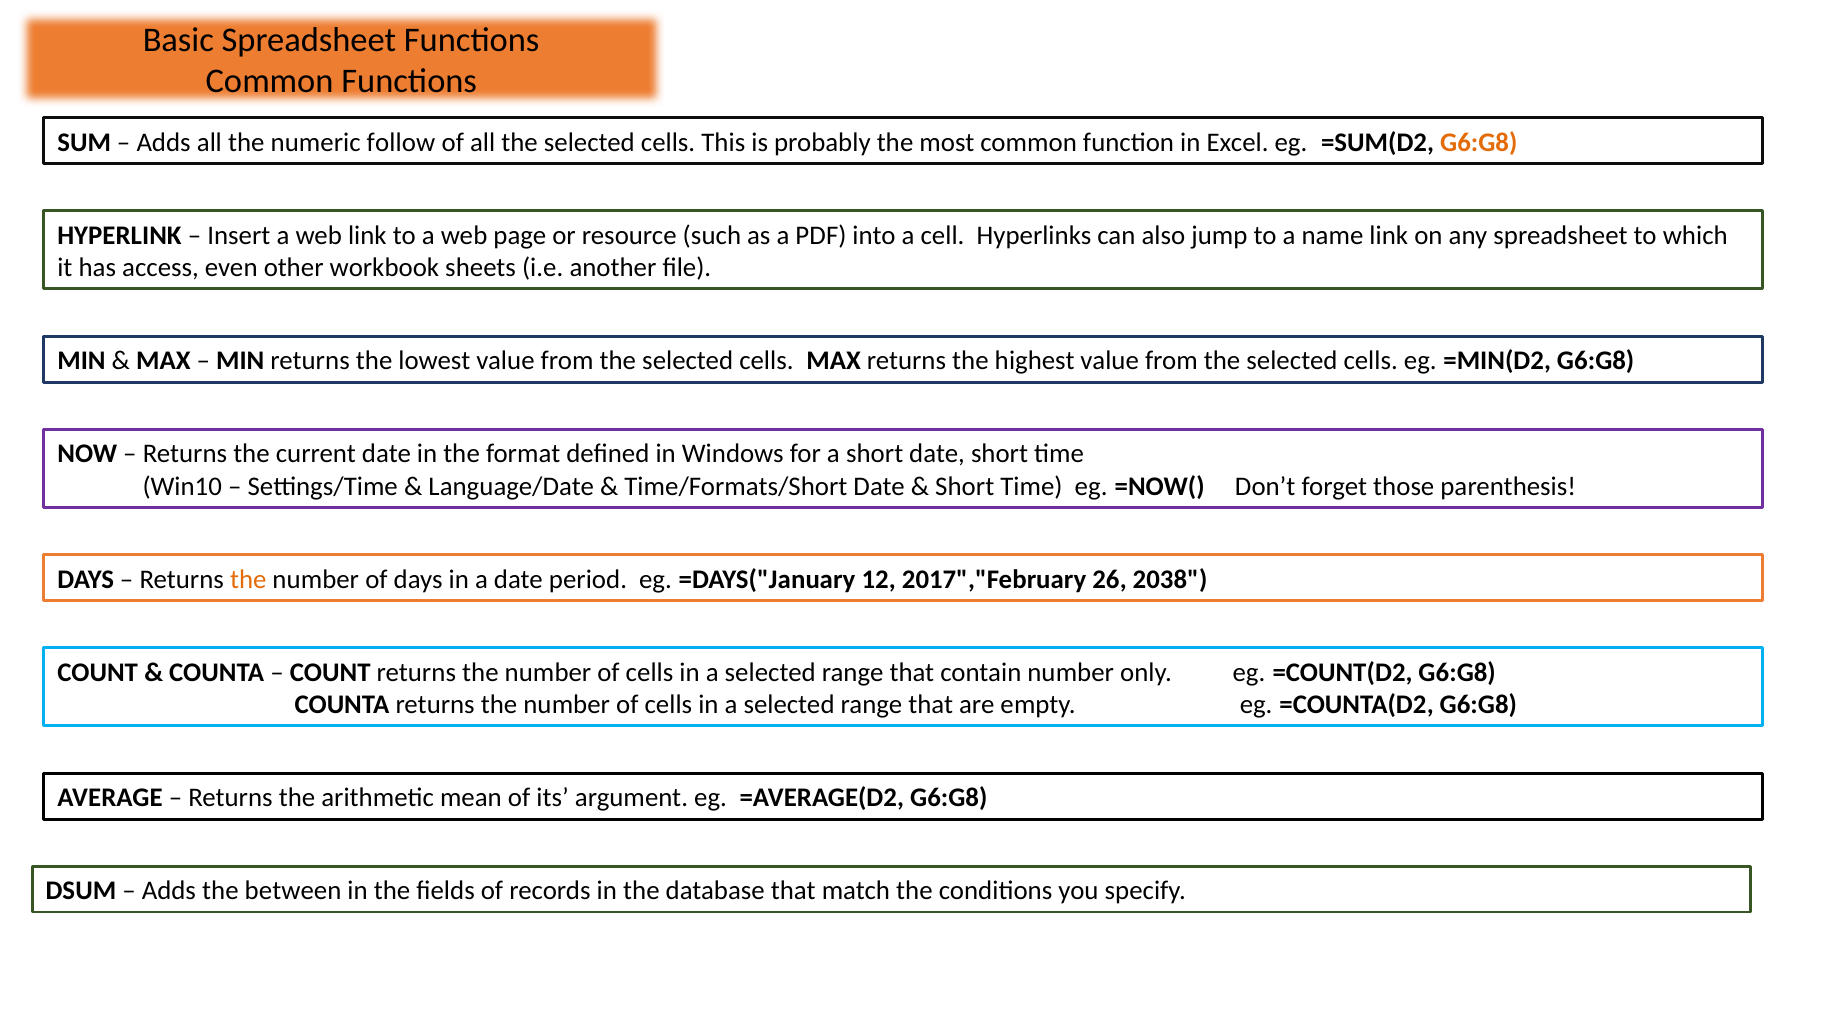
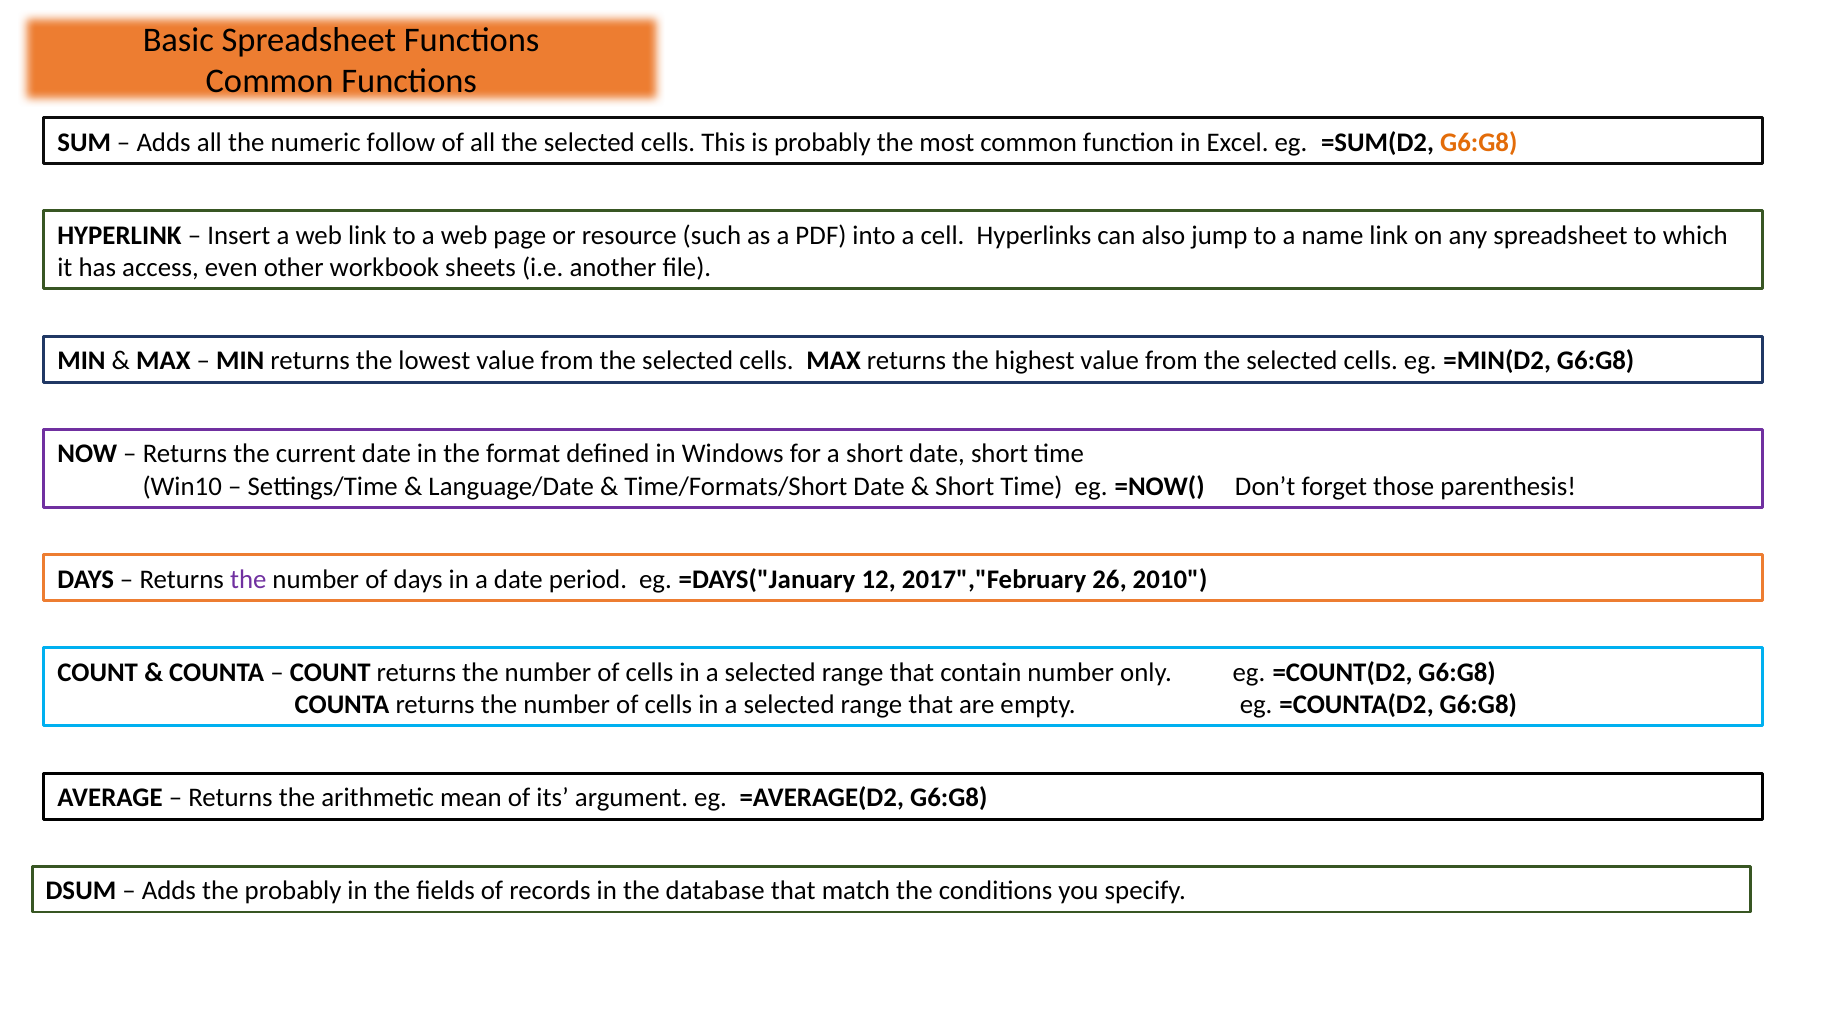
the at (248, 580) colour: orange -> purple
2038: 2038 -> 2010
the between: between -> probably
